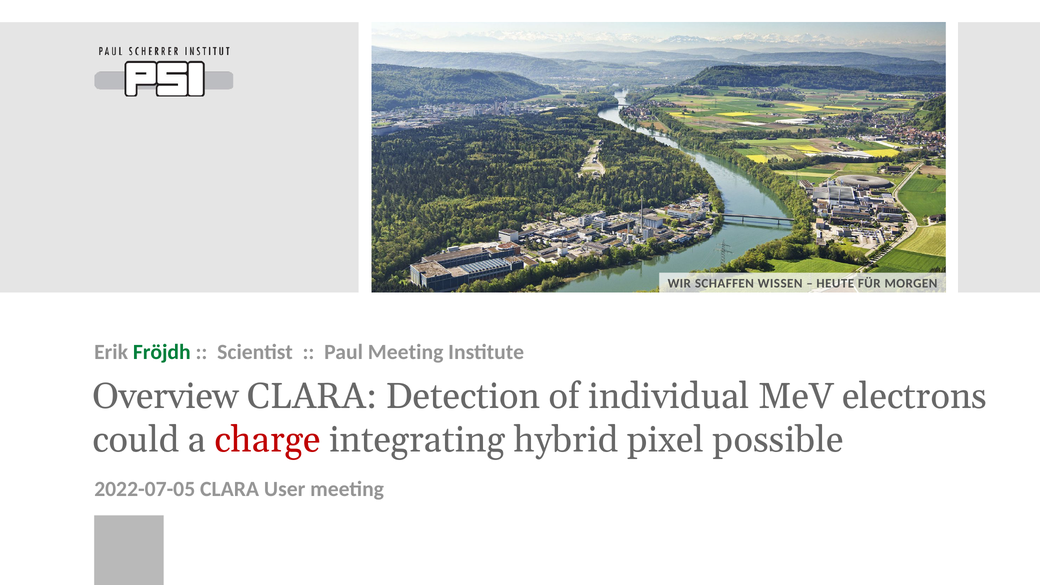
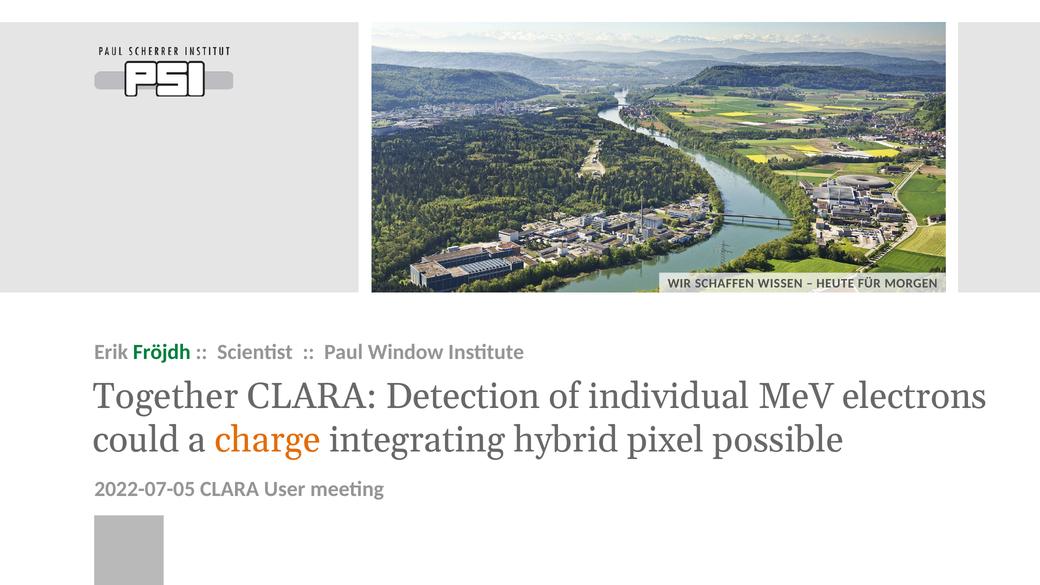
Paul Meeting: Meeting -> Window
Overview: Overview -> Together
charge colour: red -> orange
